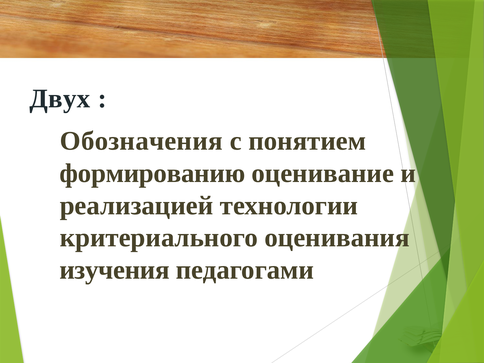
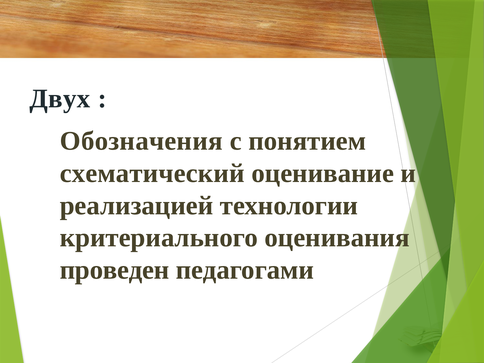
формированию: формированию -> схематический
изучения: изучения -> проведен
